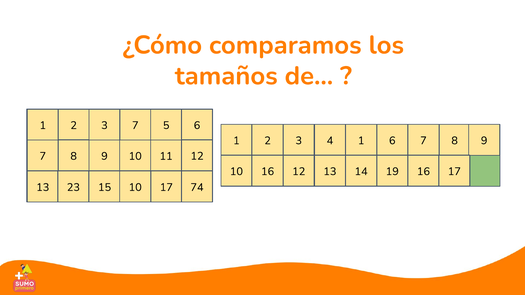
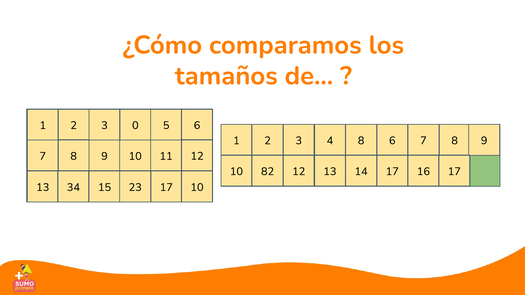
3 7: 7 -> 0
4 1: 1 -> 8
10 16: 16 -> 82
14 19: 19 -> 17
23: 23 -> 34
15 10: 10 -> 23
17 74: 74 -> 10
